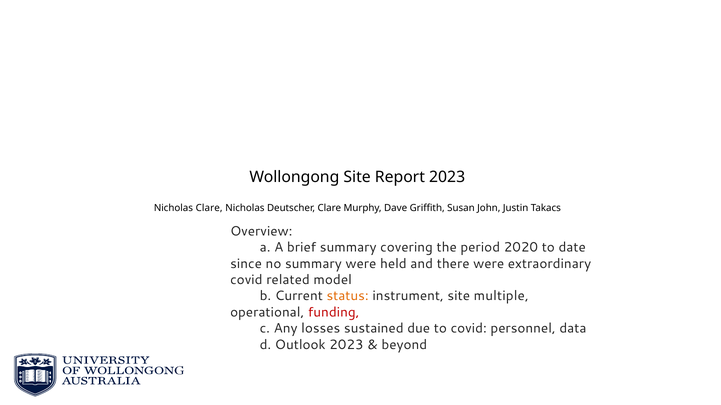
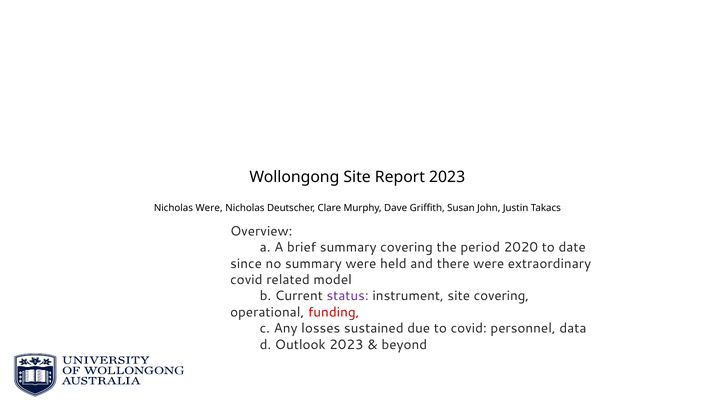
Nicholas Clare: Clare -> Were
status colour: orange -> purple
site multiple: multiple -> covering
